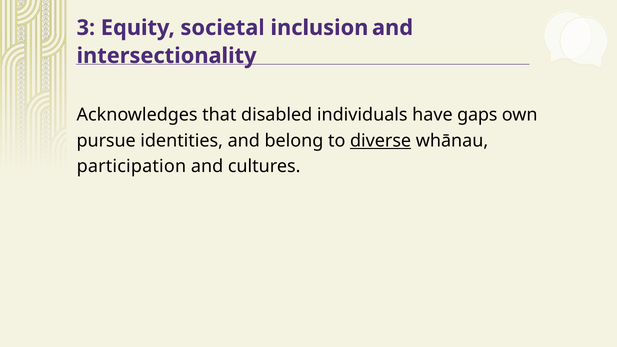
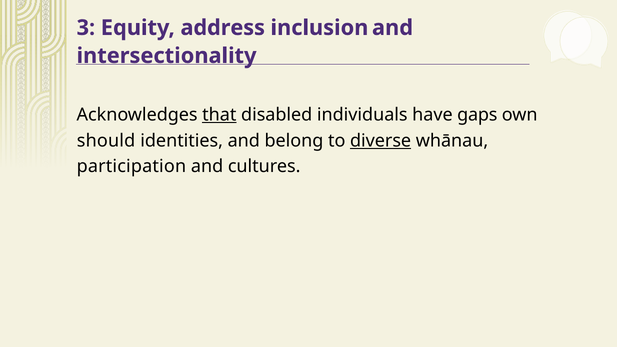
societal: societal -> address
that underline: none -> present
pursue: pursue -> should
